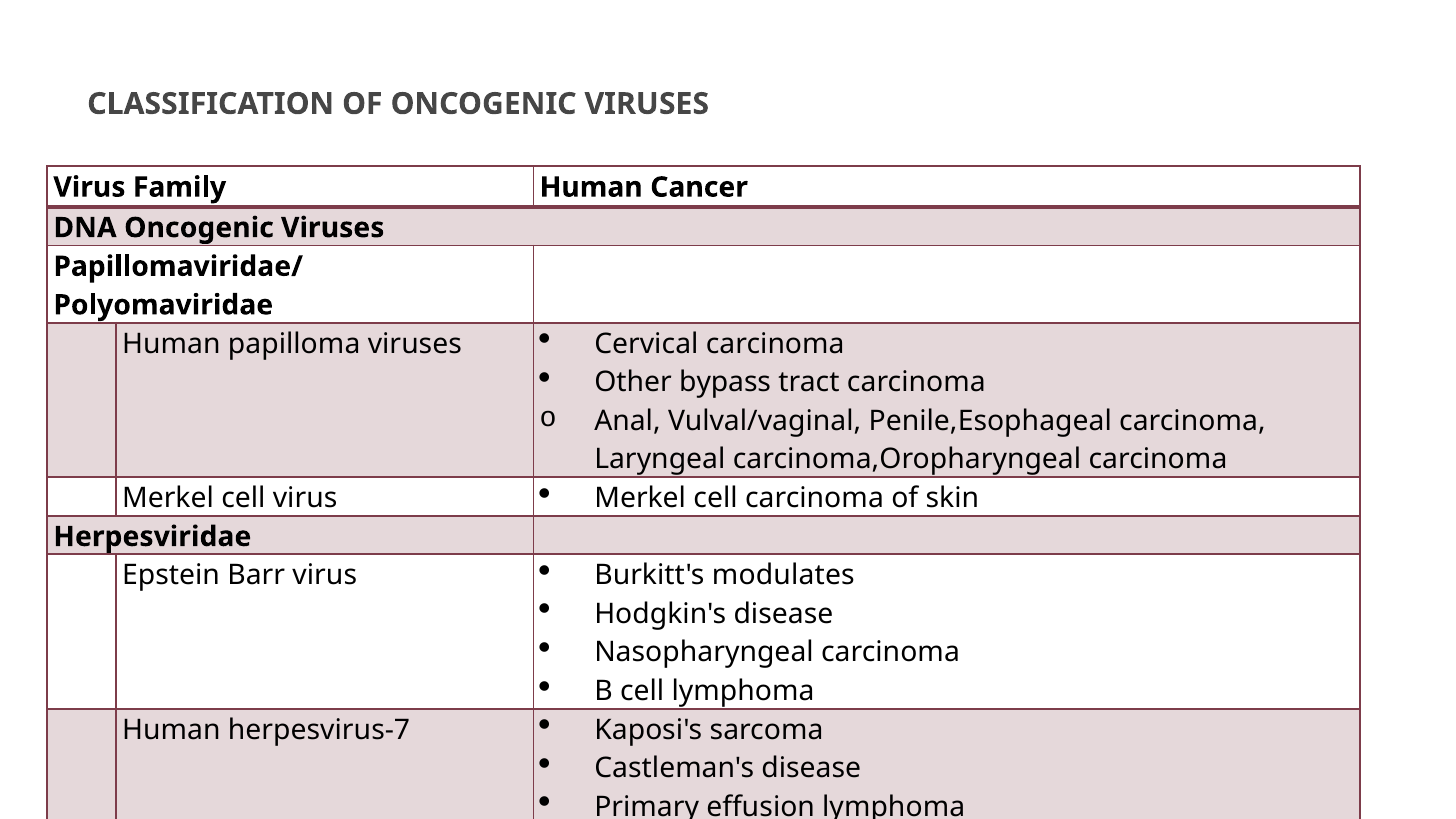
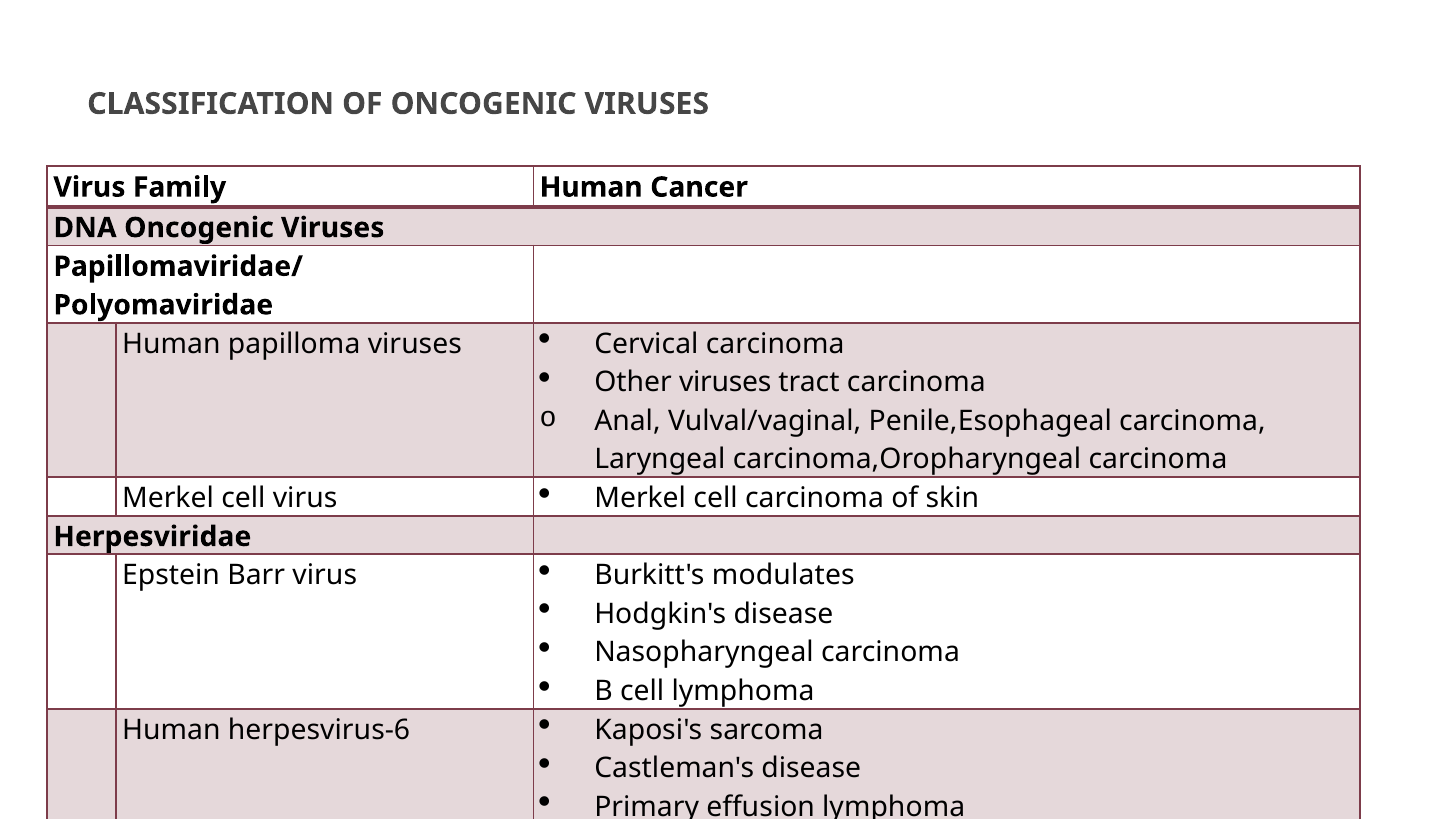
Other bypass: bypass -> viruses
herpesvirus-7: herpesvirus-7 -> herpesvirus-6
